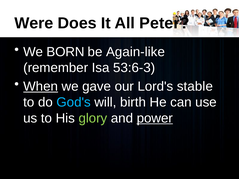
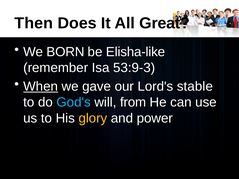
Were: Were -> Then
Peter: Peter -> Great
Again-like: Again-like -> Elisha-like
53:6-3: 53:6-3 -> 53:9-3
birth: birth -> from
glory colour: light green -> yellow
power underline: present -> none
